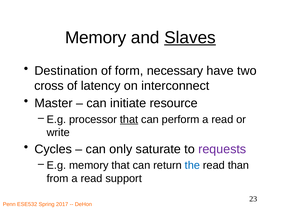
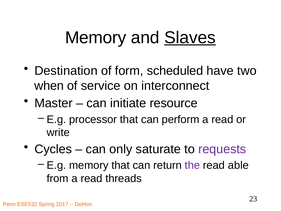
necessary: necessary -> scheduled
cross: cross -> when
latency: latency -> service
that at (129, 119) underline: present -> none
the colour: blue -> purple
than: than -> able
support: support -> threads
